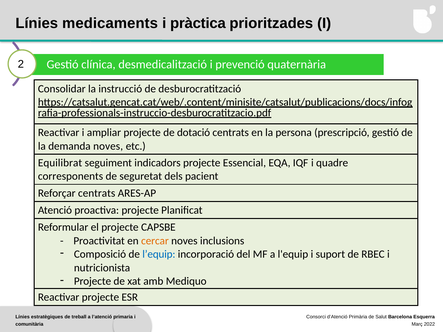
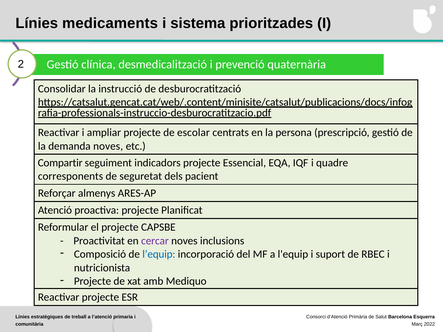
pràctica: pràctica -> sistema
dotació: dotació -> escolar
Equilibrat: Equilibrat -> Compartir
Reforçar centrats: centrats -> almenys
cercar colour: orange -> purple
